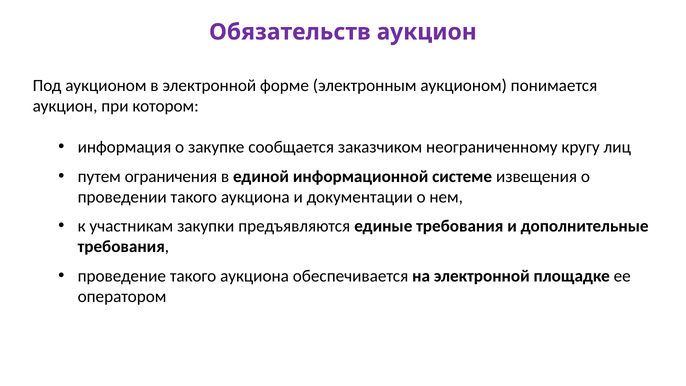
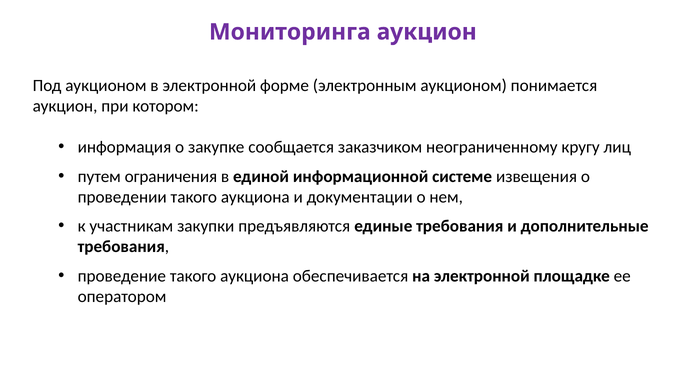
Обязательств: Обязательств -> Мониторинга
